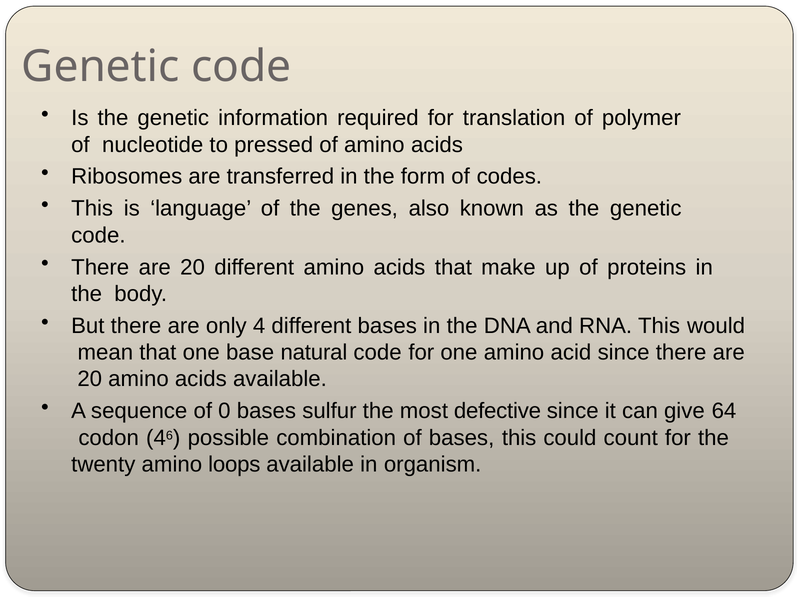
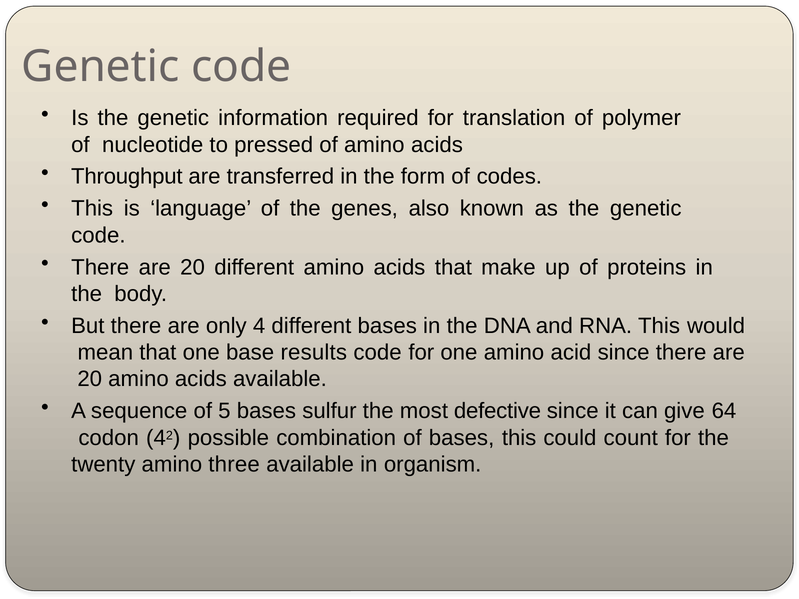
Ribosomes: Ribosomes -> Throughput
natural: natural -> results
0: 0 -> 5
6: 6 -> 2
loops: loops -> three
